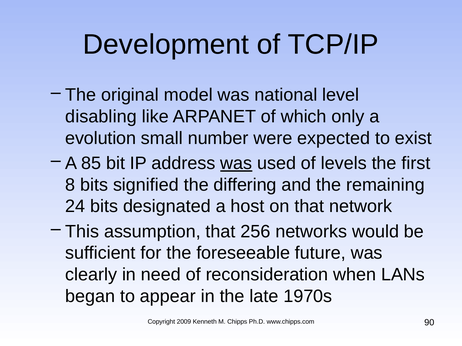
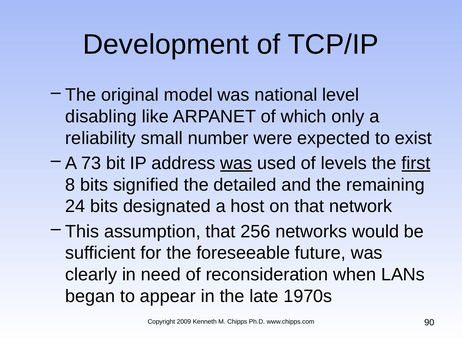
evolution: evolution -> reliability
85: 85 -> 73
first underline: none -> present
differing: differing -> detailed
